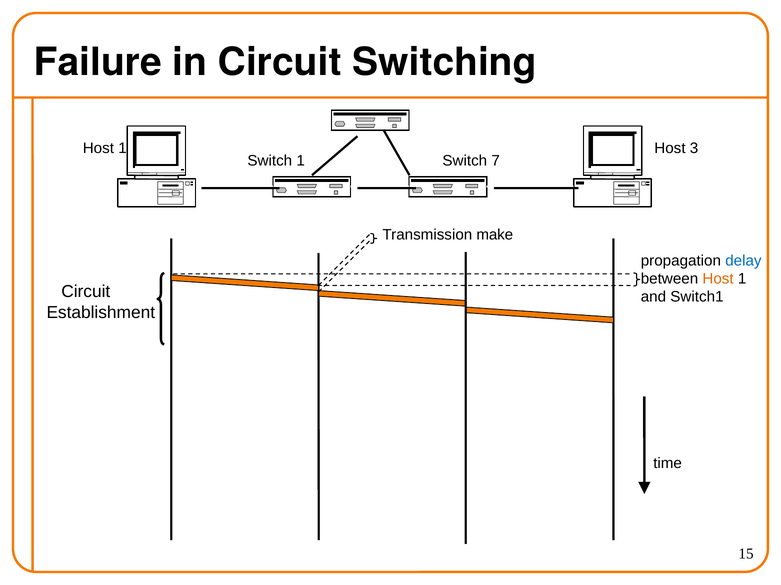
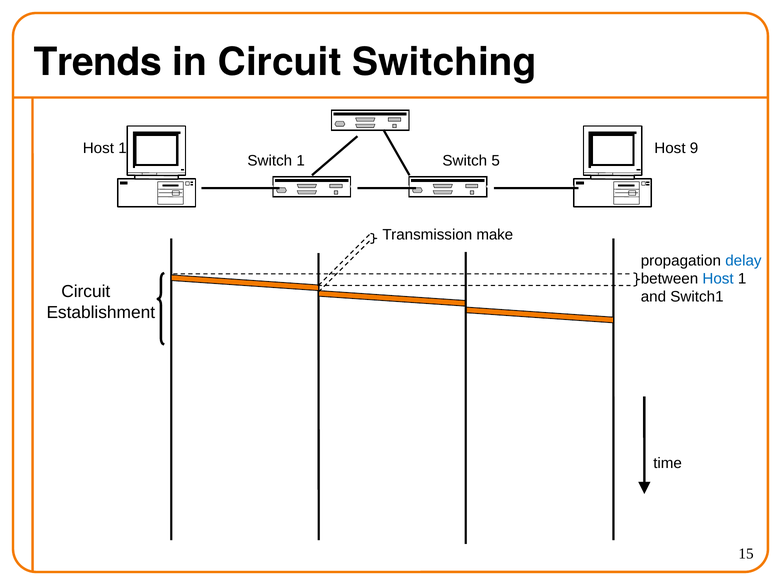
Failure: Failure -> Trends
3: 3 -> 9
7: 7 -> 5
Host at (718, 279) colour: orange -> blue
